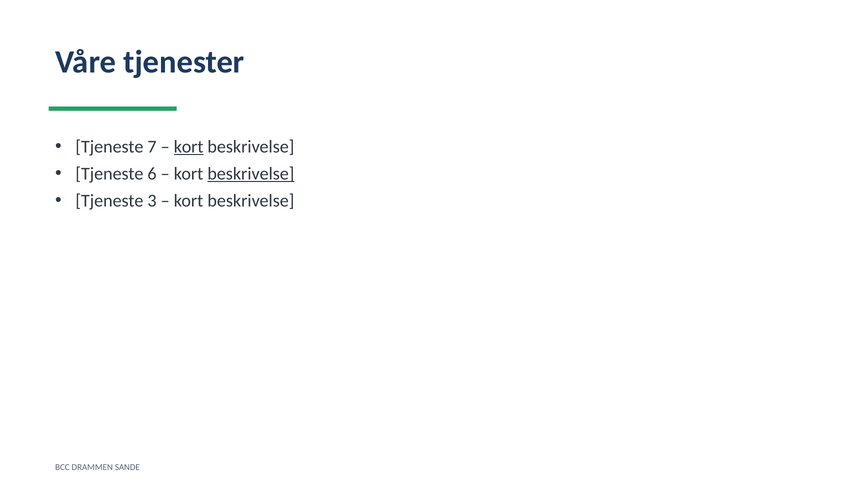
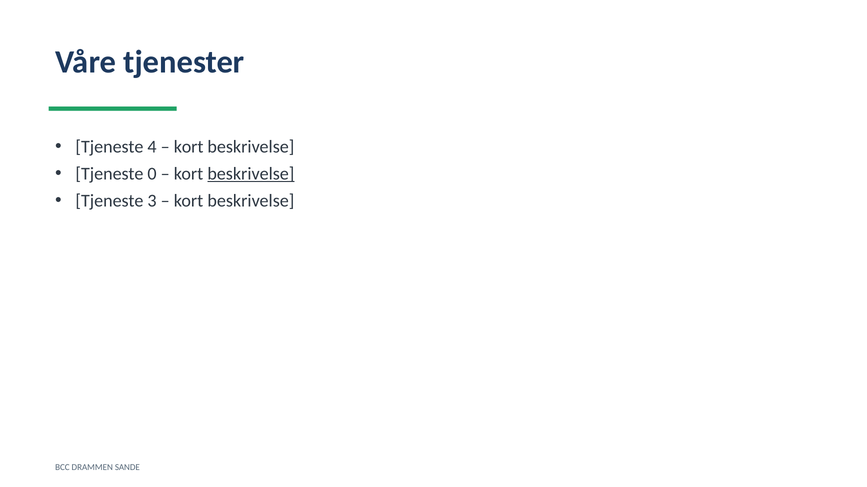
7: 7 -> 4
kort at (189, 147) underline: present -> none
6: 6 -> 0
